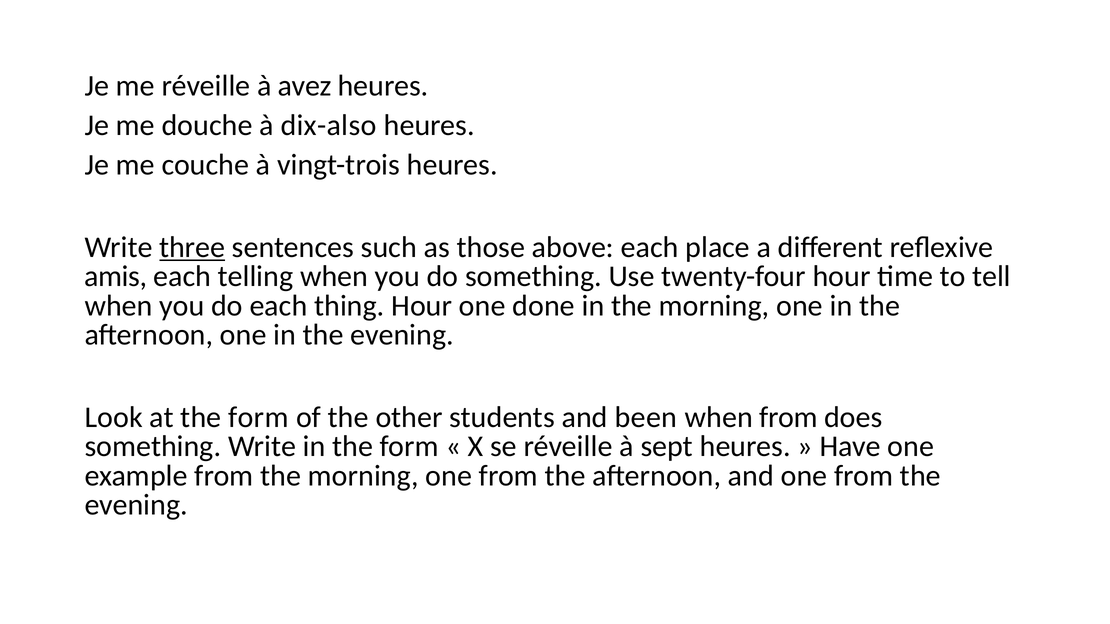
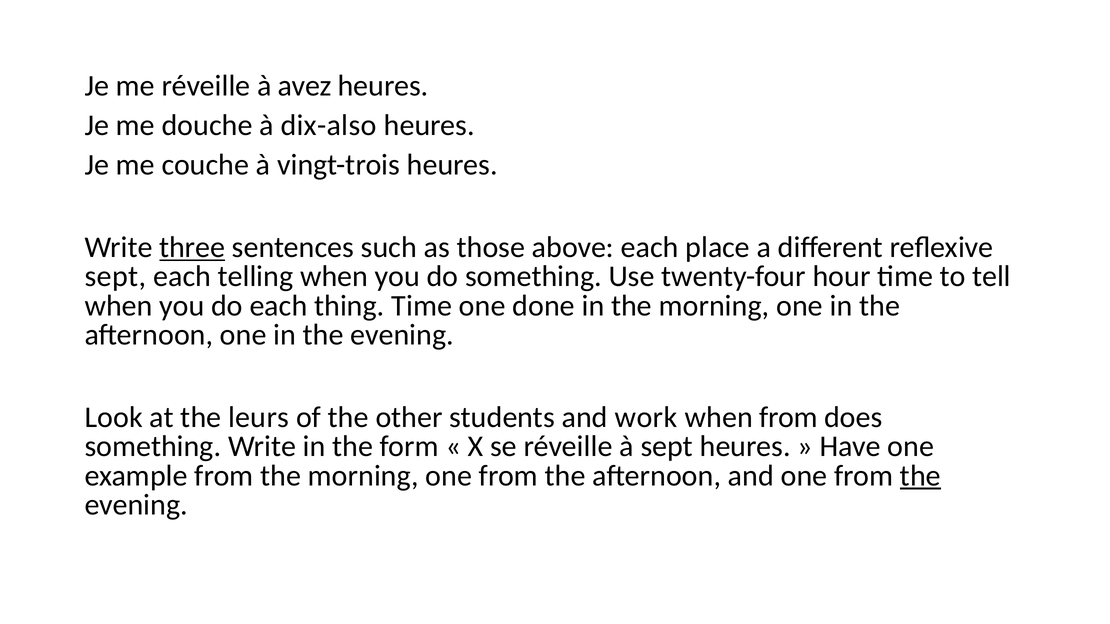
amis at (116, 277): amis -> sept
thing Hour: Hour -> Time
at the form: form -> leurs
been: been -> work
the at (920, 476) underline: none -> present
